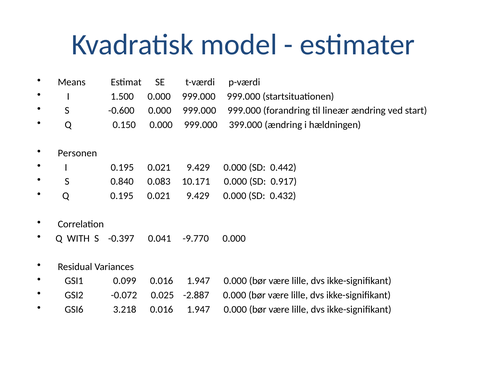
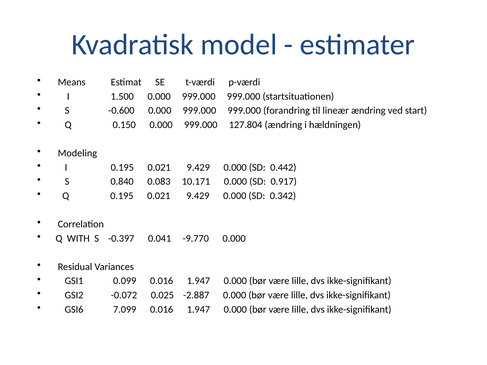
399.000: 399.000 -> 127.804
Personen: Personen -> Modeling
0.432: 0.432 -> 0.342
3.218: 3.218 -> 7.099
